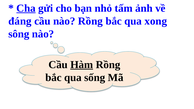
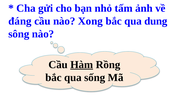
Cha underline: present -> none
nào Rồng: Rồng -> Xong
xong: xong -> dung
